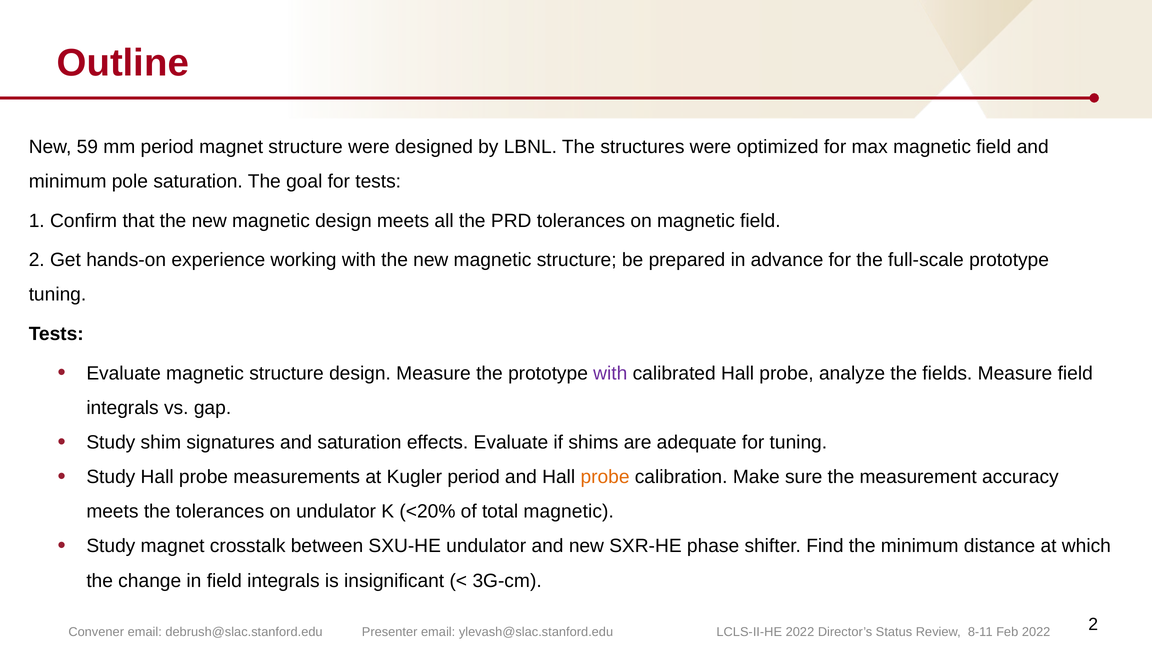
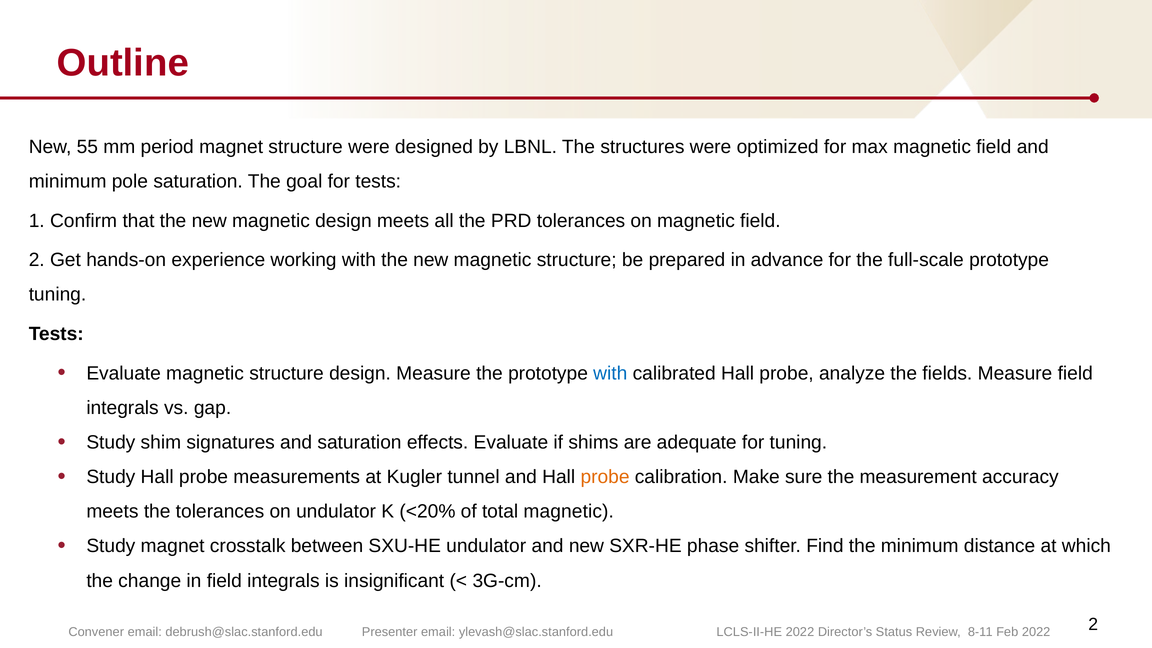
59: 59 -> 55
with at (610, 373) colour: purple -> blue
Kugler period: period -> tunnel
